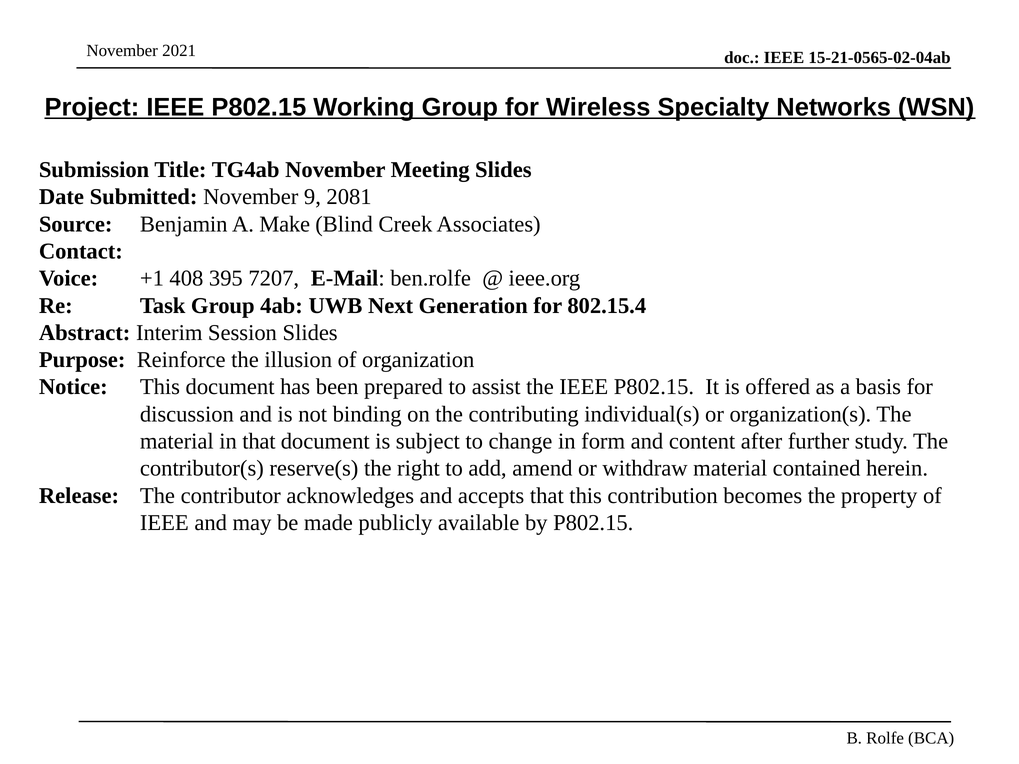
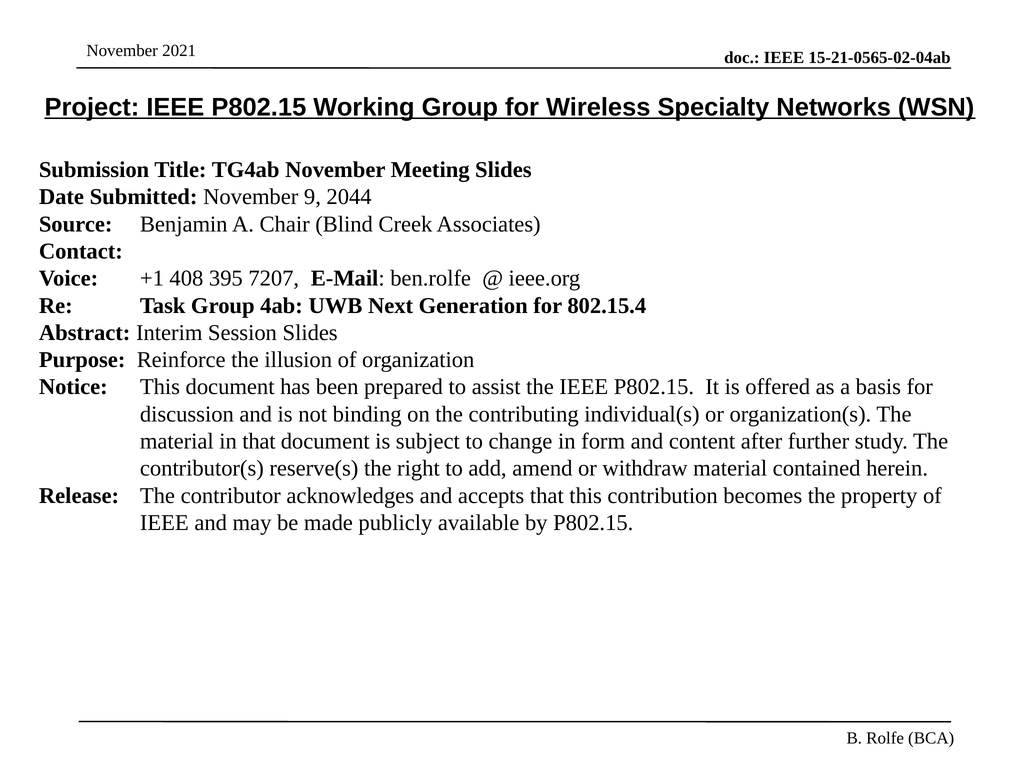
2081: 2081 -> 2044
Make: Make -> Chair
